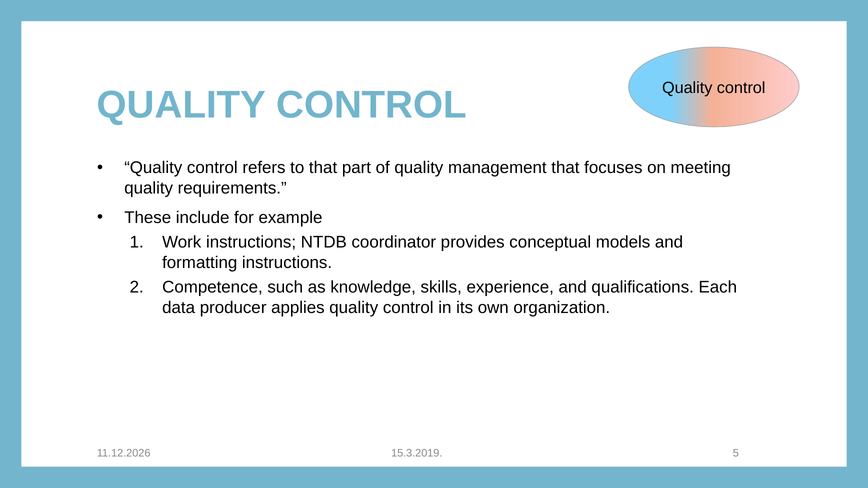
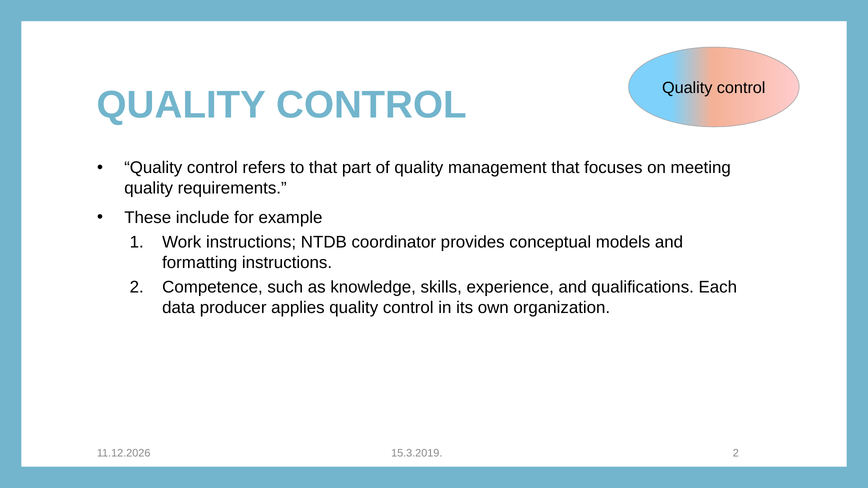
15.3.2019 5: 5 -> 2
